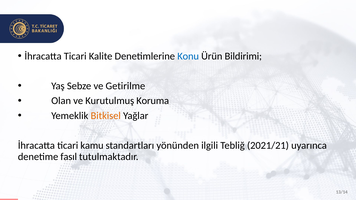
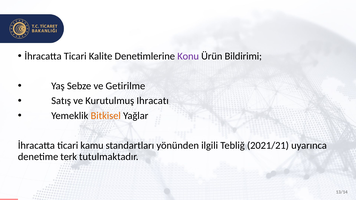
Konu colour: blue -> purple
Olan: Olan -> Satış
Koruma: Koruma -> Ihracatı
fasıl: fasıl -> terk
